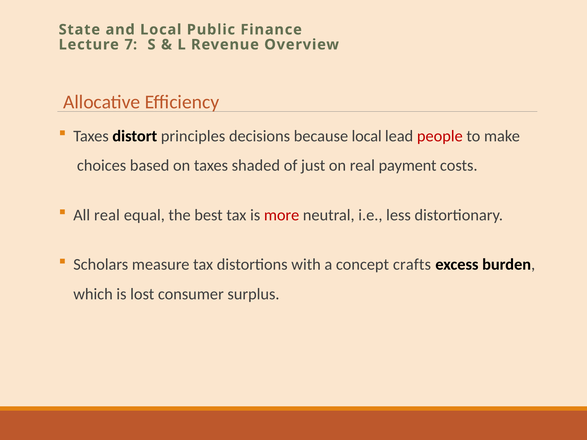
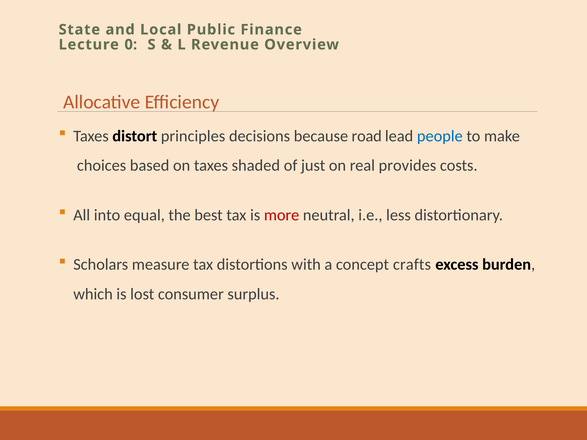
7: 7 -> 0
because local: local -> road
people colour: red -> blue
payment: payment -> provides
All real: real -> into
